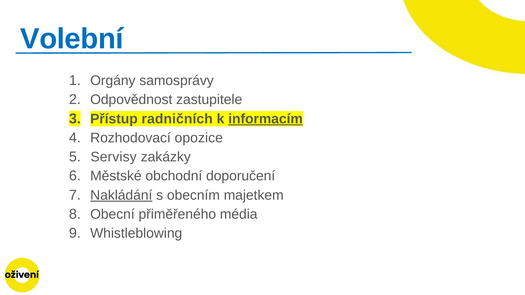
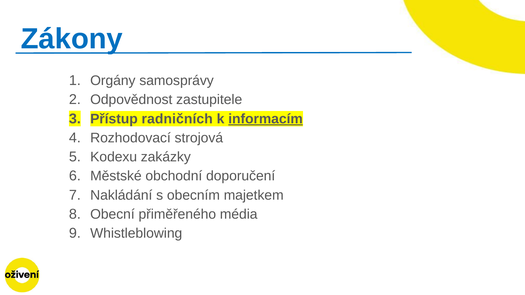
Volební: Volební -> Zákony
opozice: opozice -> strojová
Servisy: Servisy -> Kodexu
Nakládání underline: present -> none
